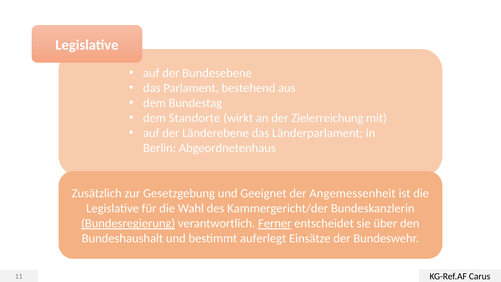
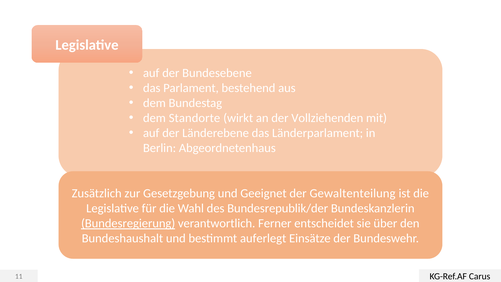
Zielerreichung: Zielerreichung -> Vollziehenden
Angemessenheit: Angemessenheit -> Gewaltenteilung
Kammergericht/der: Kammergericht/der -> Bundesrepublik/der
Ferner underline: present -> none
